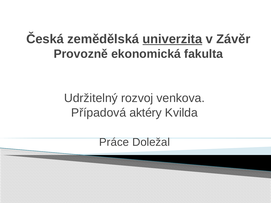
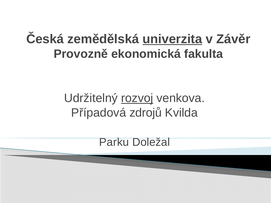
rozvoj underline: none -> present
aktéry: aktéry -> zdrojů
Práce: Práce -> Parku
